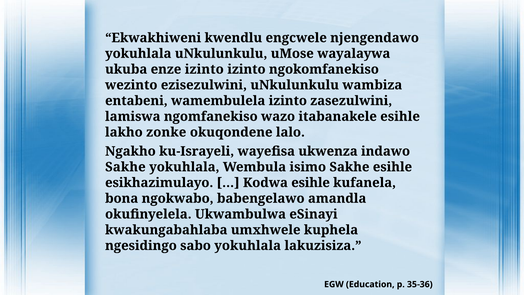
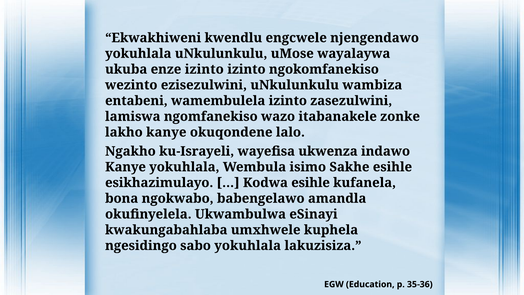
itabanakele esihle: esihle -> zonke
lakho zonke: zonke -> kanye
Sakhe at (125, 167): Sakhe -> Kanye
